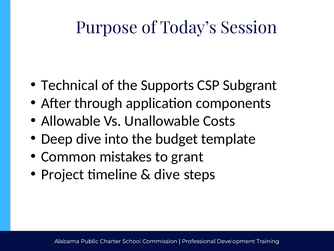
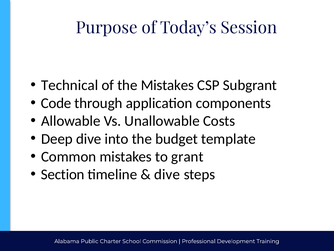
the Supports: Supports -> Mistakes
After: After -> Code
Project: Project -> Section
